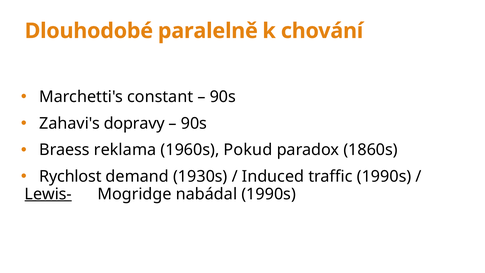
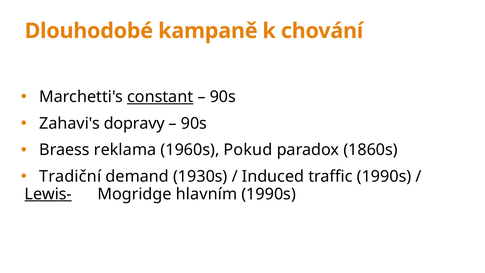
paralelně: paralelně -> kampaně
constant underline: none -> present
Rychlost: Rychlost -> Tradiční
nabádal: nabádal -> hlavním
